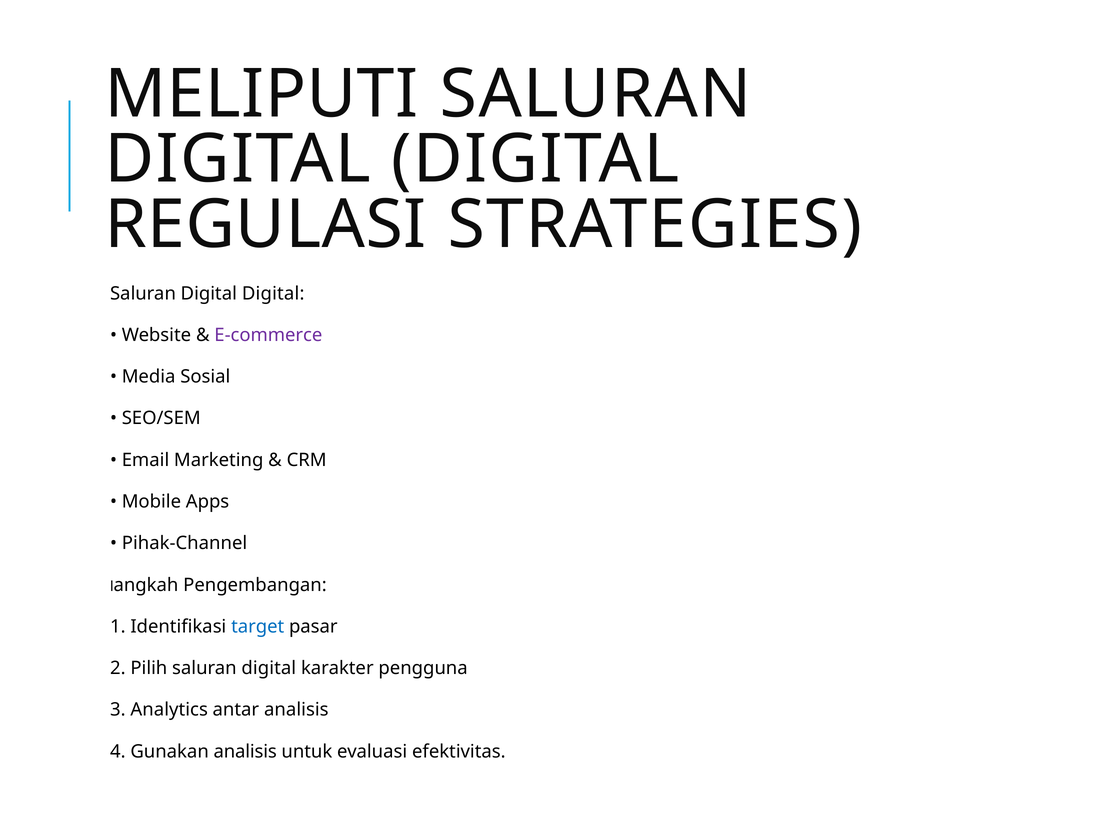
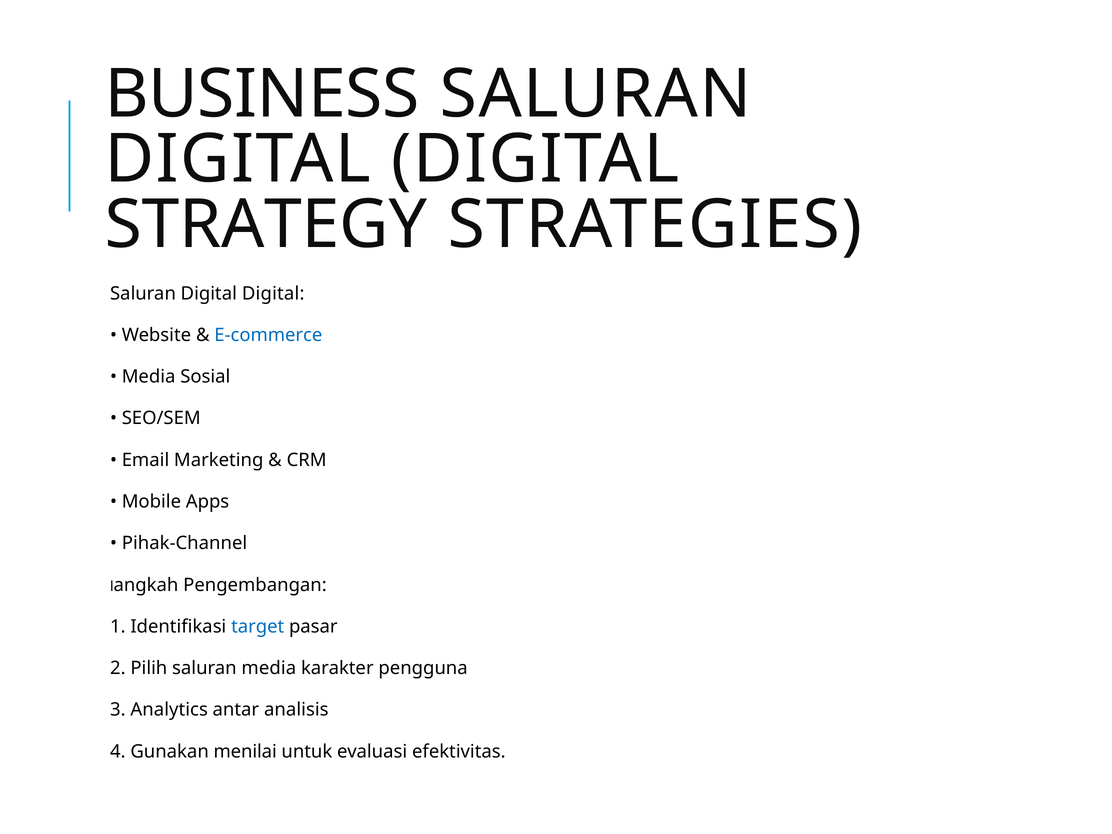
MELIPUTI: MELIPUTI -> BUSINESS
REGULASI: REGULASI -> STRATEGY
E-commerce colour: purple -> blue
Pilih saluran digital: digital -> media
Gunakan analisis: analisis -> menilai
